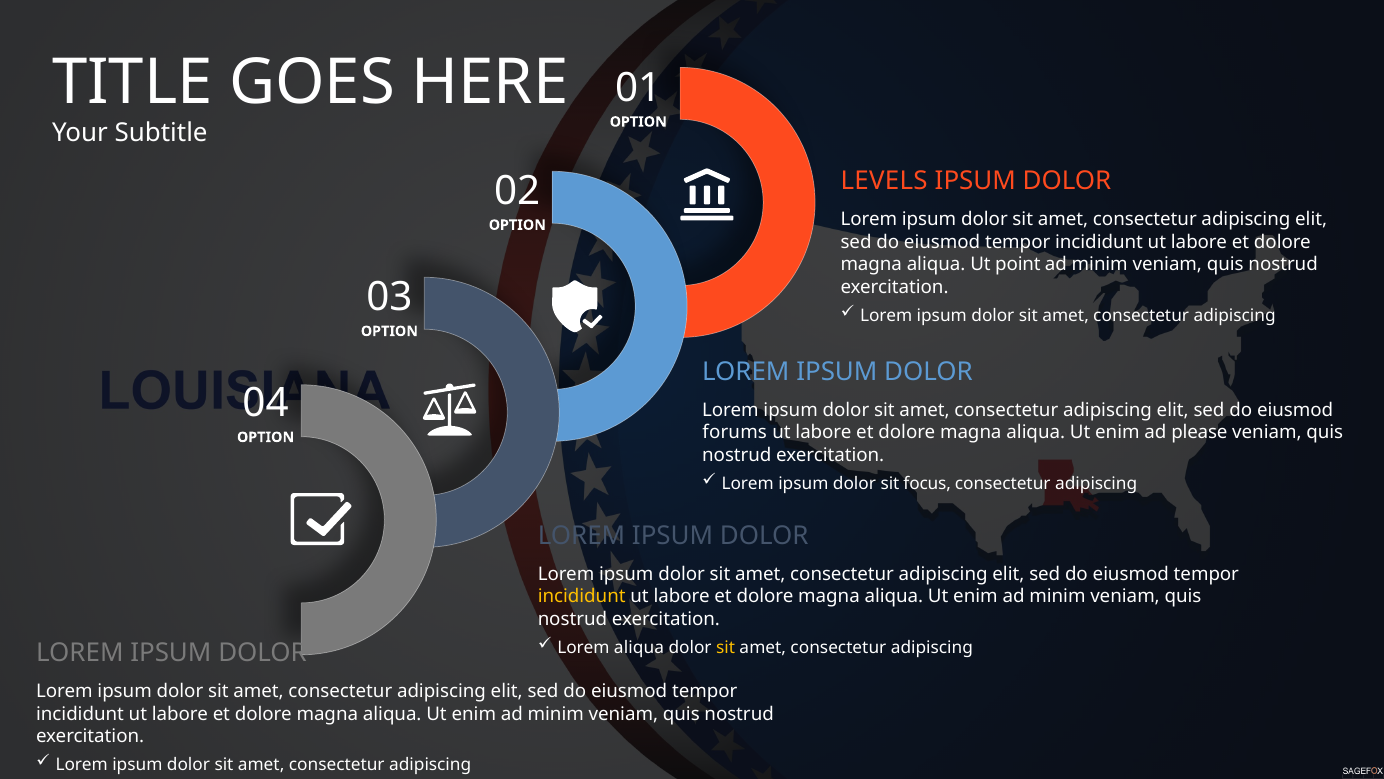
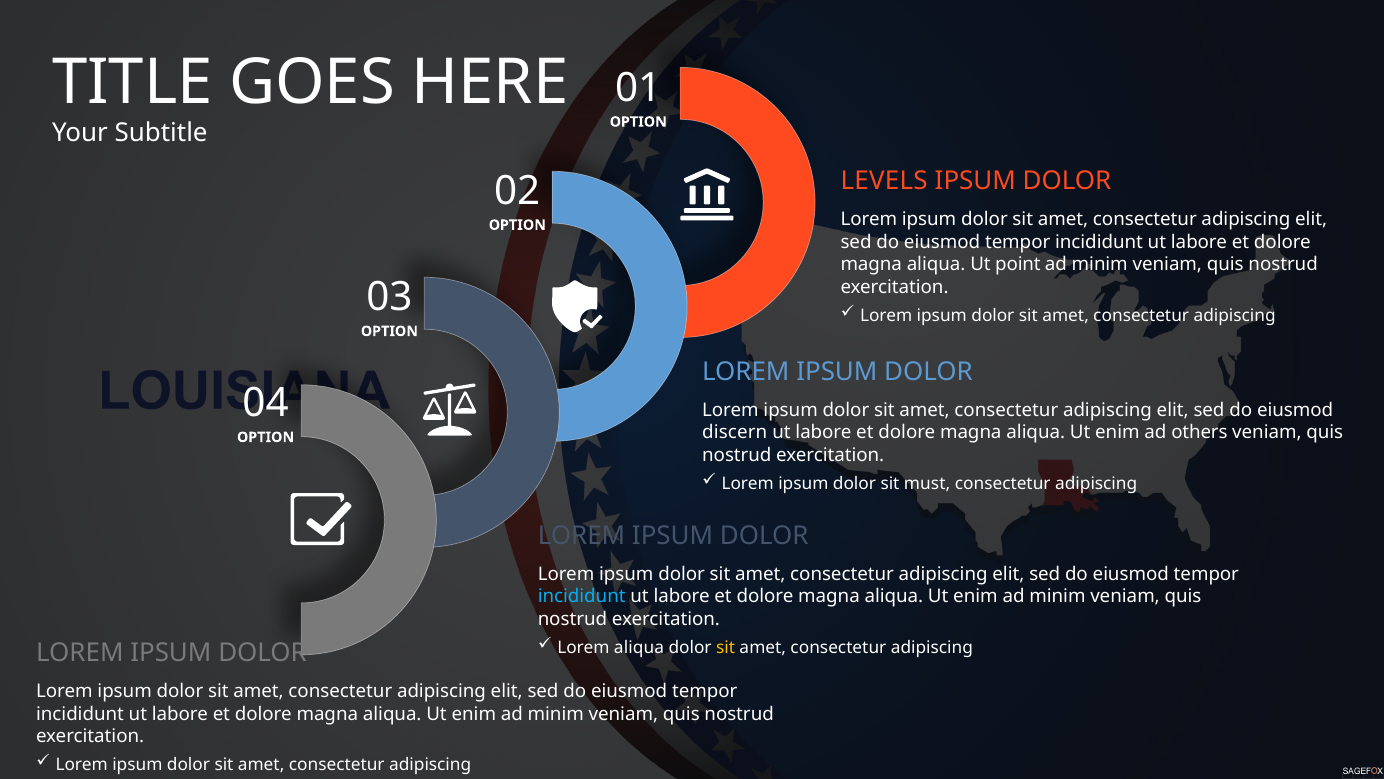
forums: forums -> discern
please: please -> others
focus: focus -> must
incididunt at (582, 596) colour: yellow -> light blue
